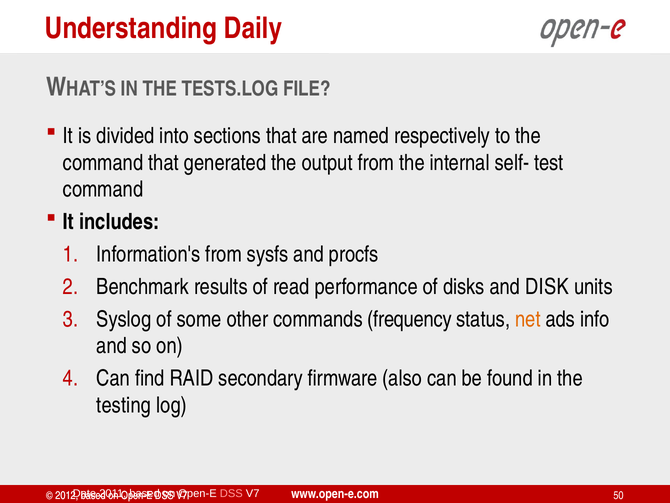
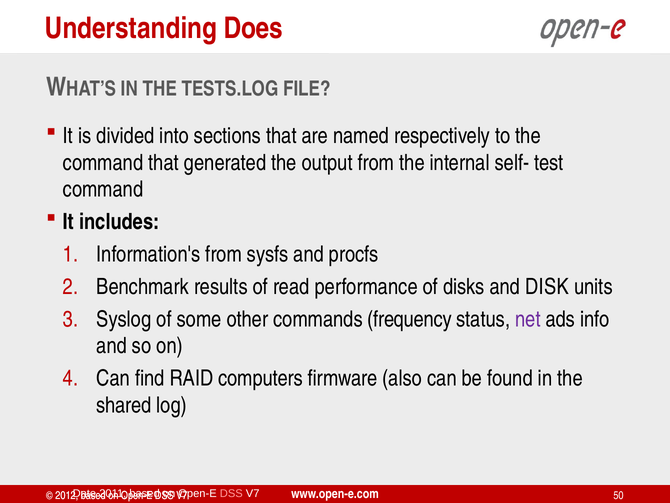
Daily: Daily -> Does
net colour: orange -> purple
secondary: secondary -> computers
testing: testing -> shared
